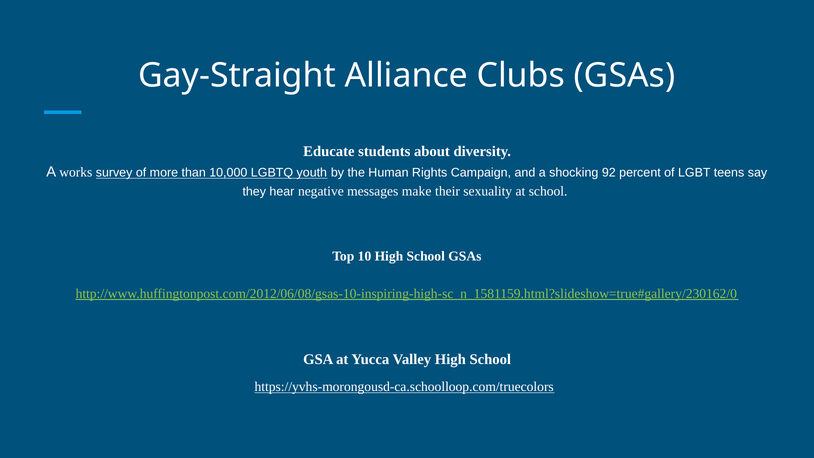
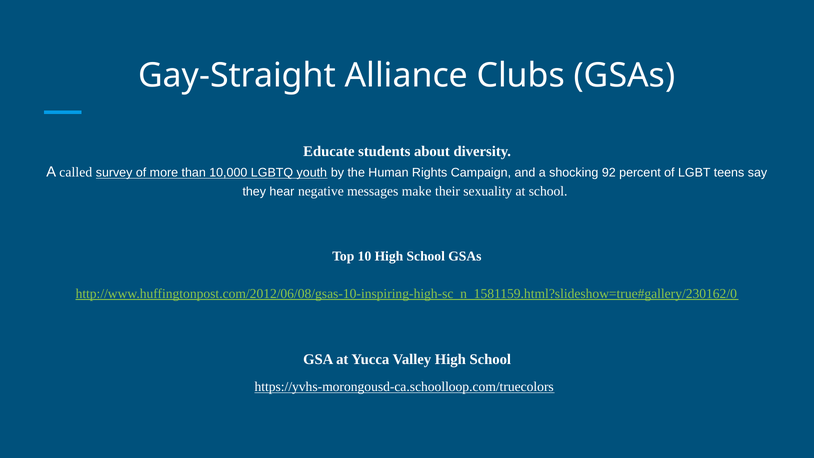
works: works -> called
